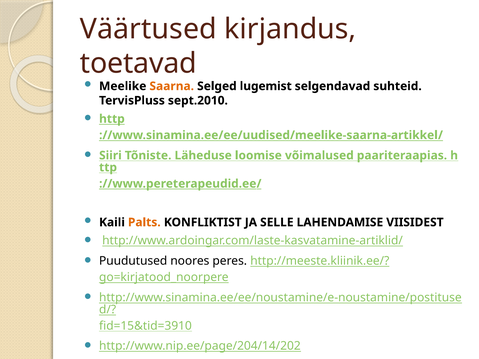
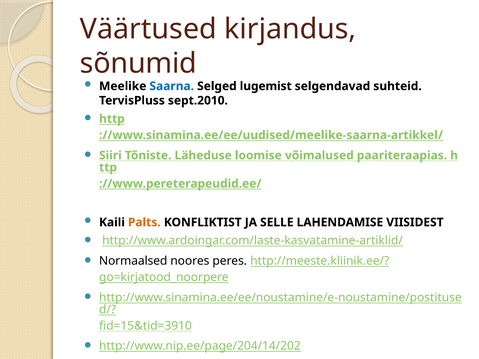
toetavad: toetavad -> sõnumid
Saarna colour: orange -> blue
Puudutused: Puudutused -> Normaalsed
